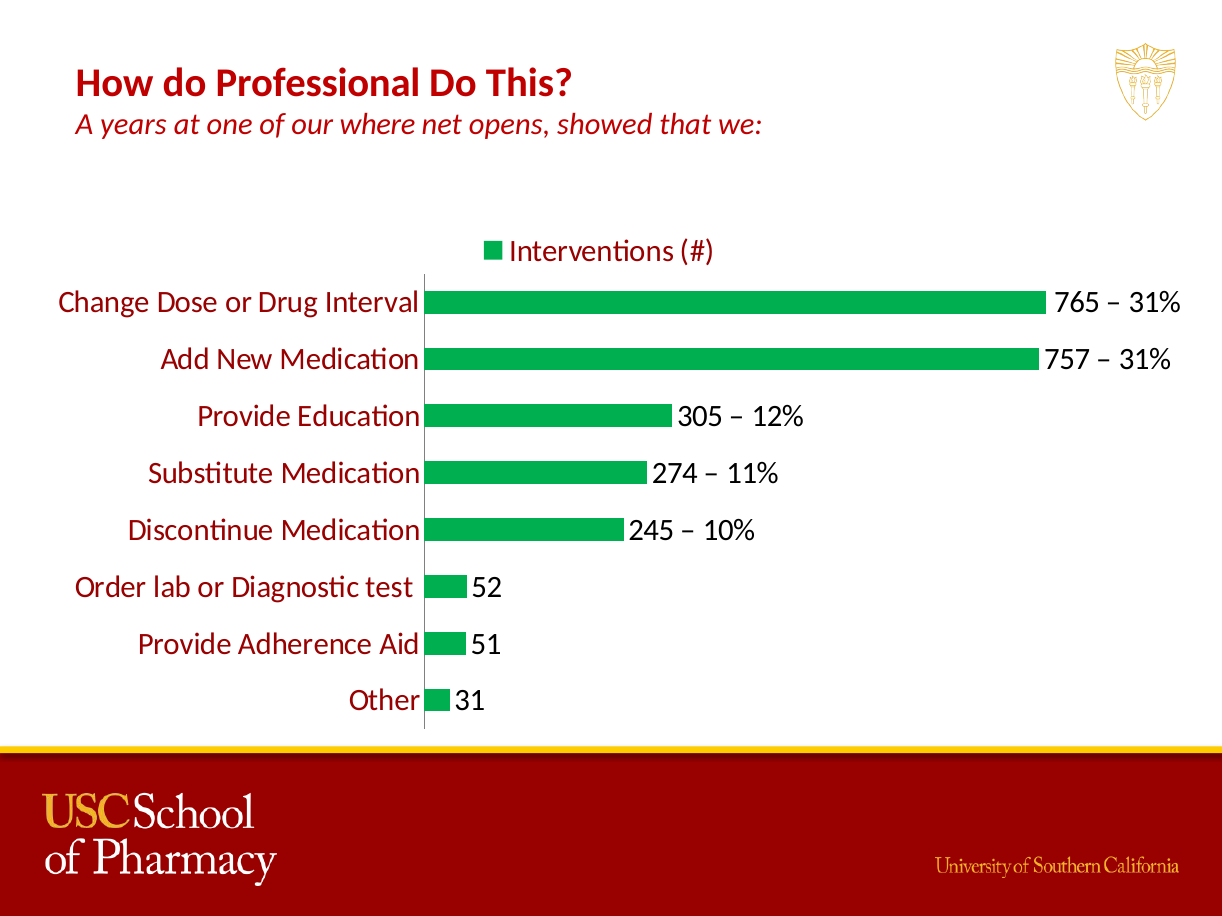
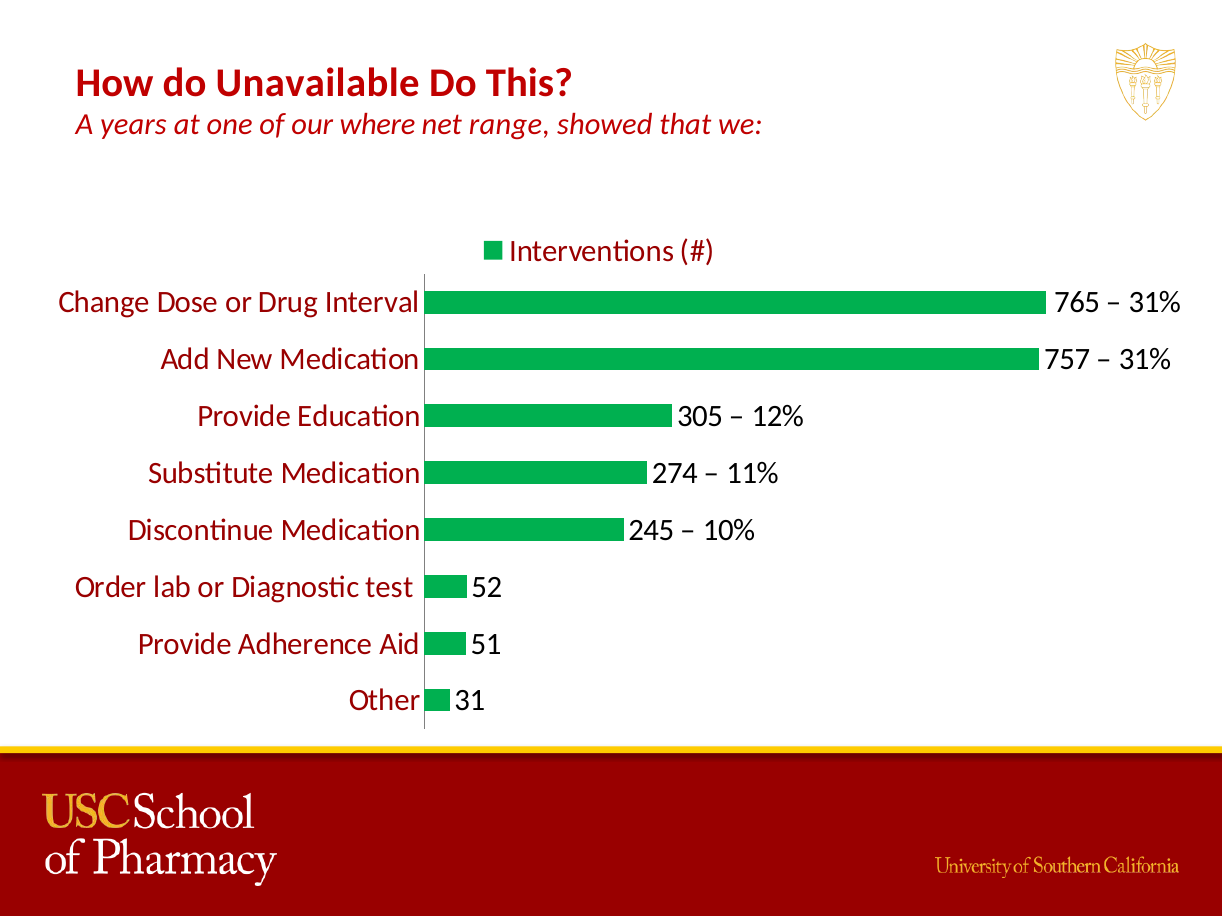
Professional: Professional -> Unavailable
opens: opens -> range
